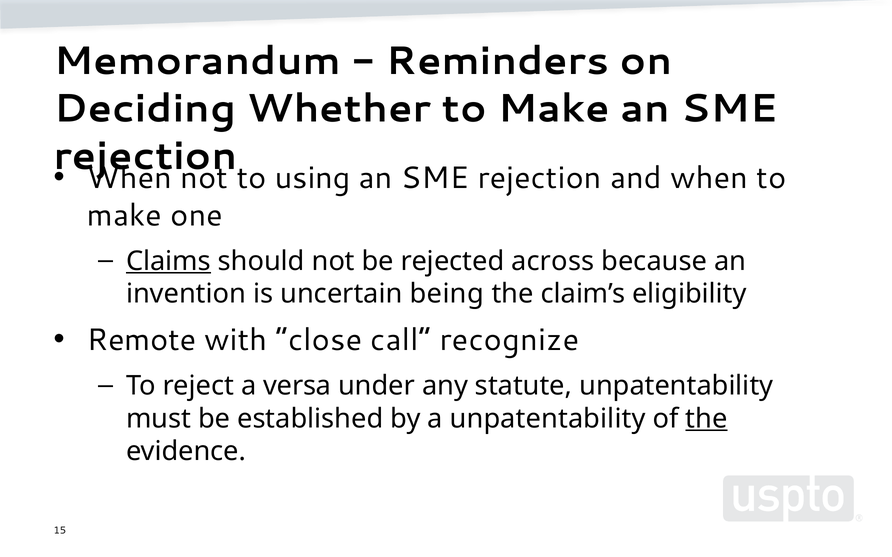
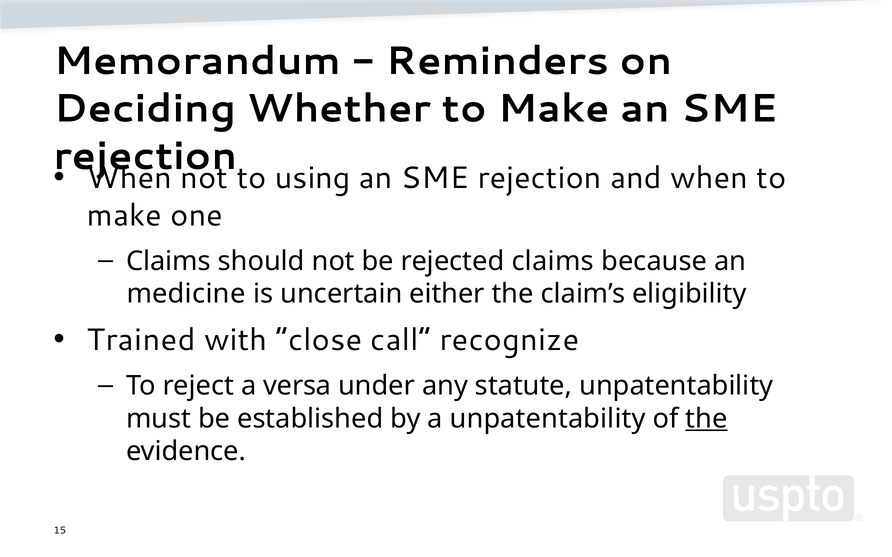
Claims at (168, 261) underline: present -> none
rejected across: across -> claims
invention: invention -> medicine
being: being -> either
Remote: Remote -> Trained
